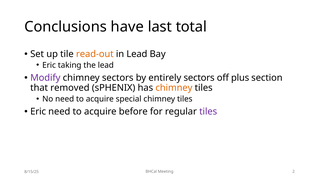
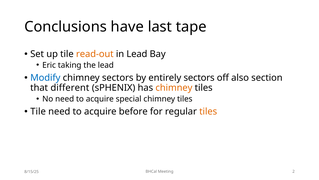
total: total -> tape
Modify colour: purple -> blue
plus: plus -> also
removed: removed -> different
Eric at (38, 111): Eric -> Tile
tiles at (208, 111) colour: purple -> orange
